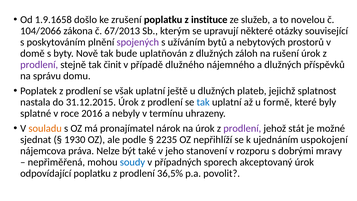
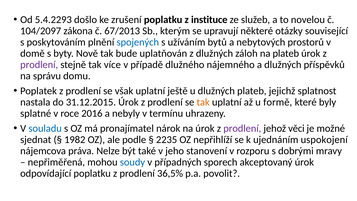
1.9.1658: 1.9.1658 -> 5.4.2293
104/2066: 104/2066 -> 104/2097
spojených colour: purple -> blue
na rušení: rušení -> plateb
činit: činit -> více
tak at (203, 102) colour: blue -> orange
souladu colour: orange -> blue
stát: stát -> věci
1930: 1930 -> 1982
